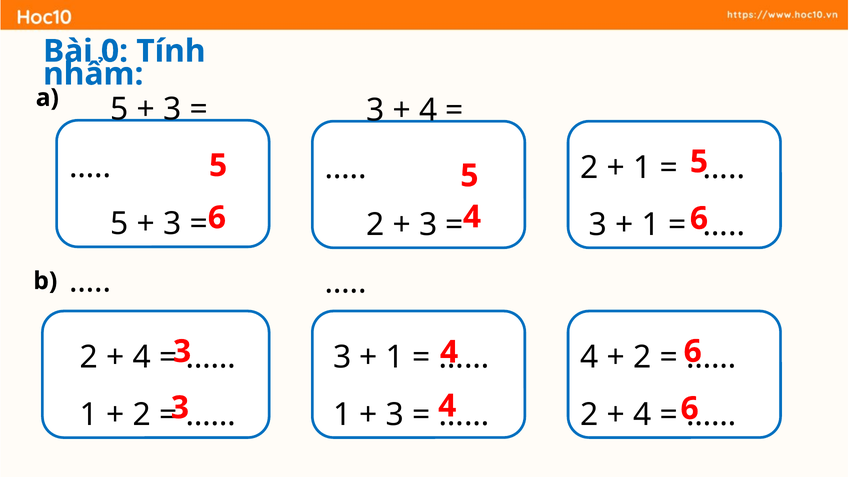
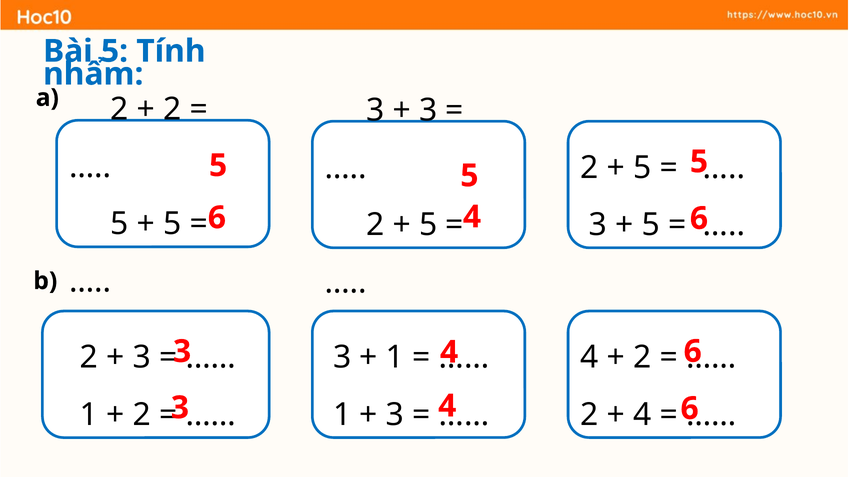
Bài 0: 0 -> 5
a 5: 5 -> 2
3 at (172, 110): 3 -> 2
4 at (428, 110): 4 -> 3
1 at (643, 168): 1 -> 5
3 at (172, 224): 3 -> 5
3 at (428, 225): 3 -> 5
1 at (651, 225): 1 -> 5
4 at (142, 358): 4 -> 3
